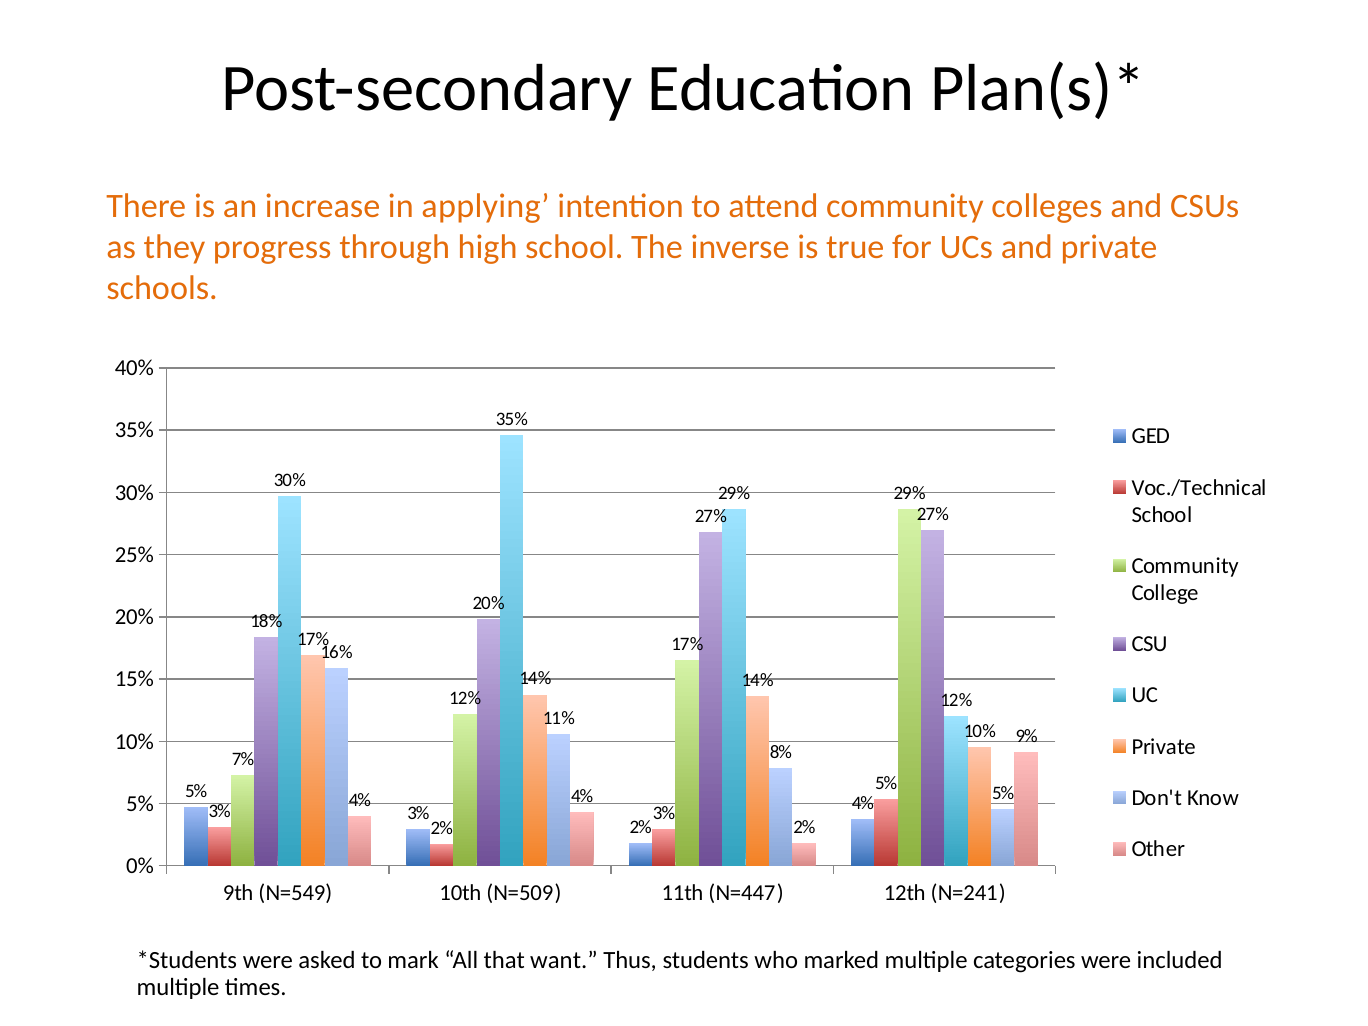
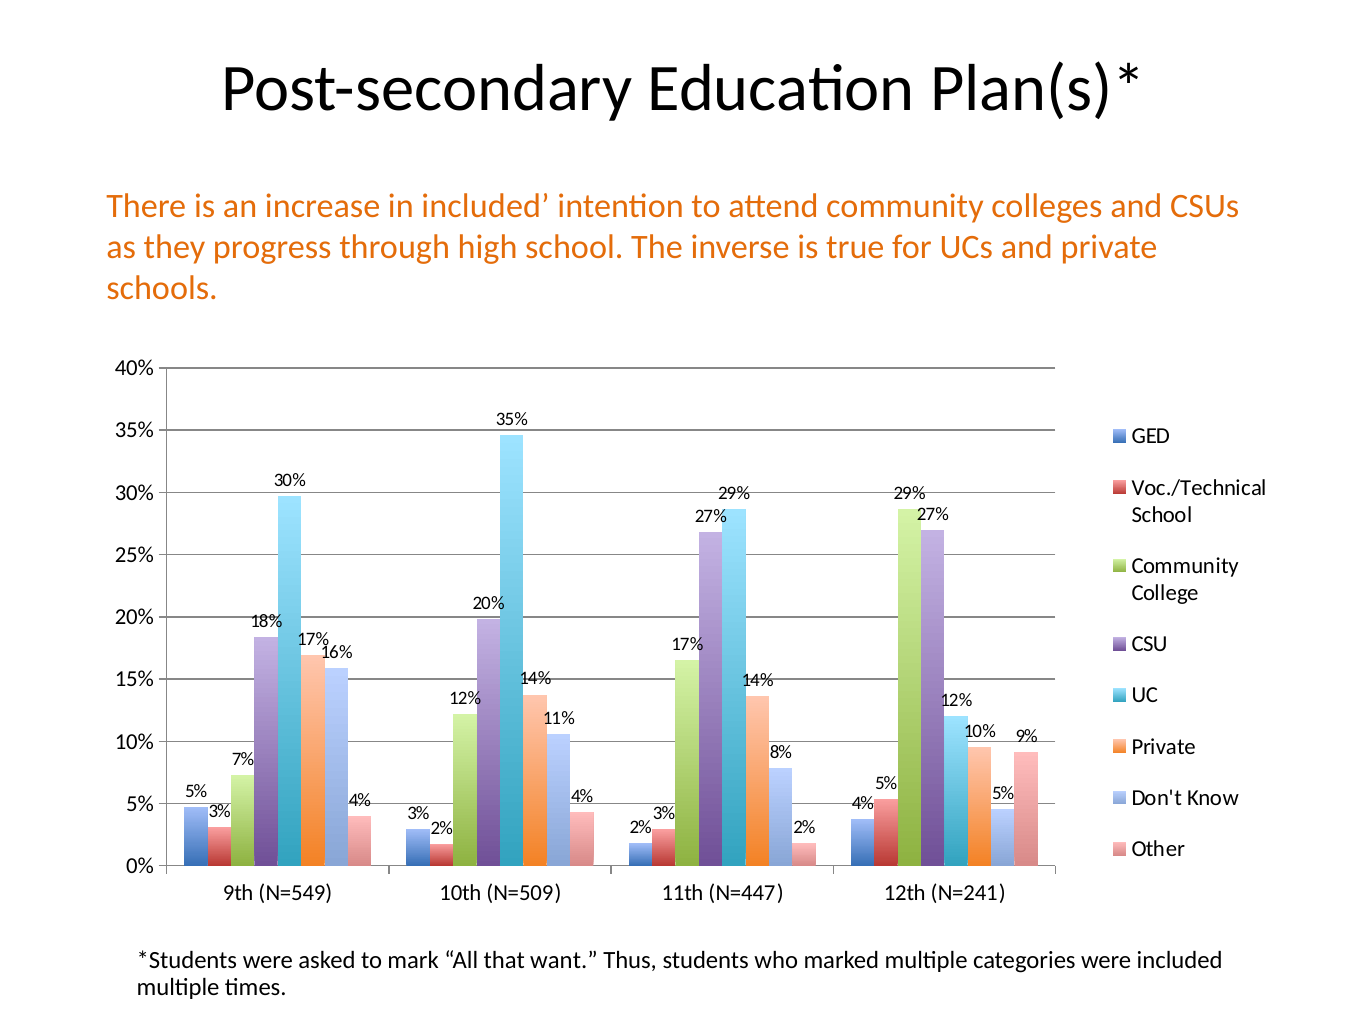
in applying: applying -> included
